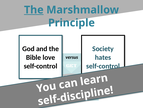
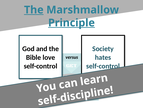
Principle underline: none -> present
